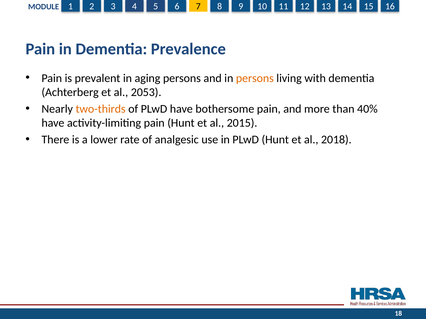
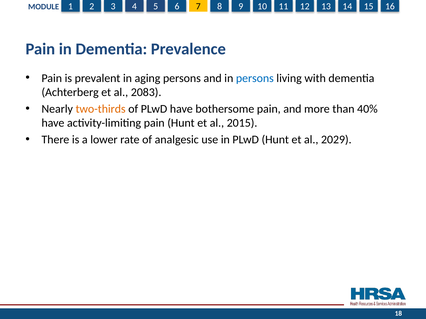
persons at (255, 78) colour: orange -> blue
2053: 2053 -> 2083
2018: 2018 -> 2029
